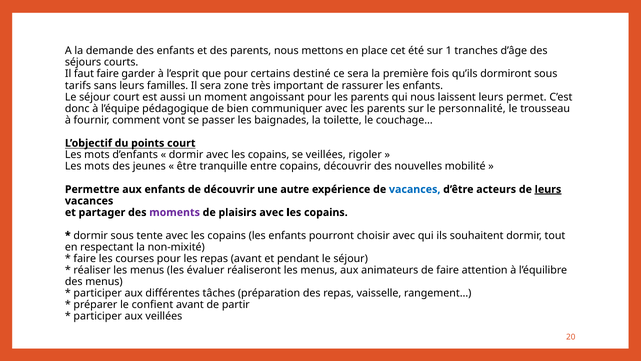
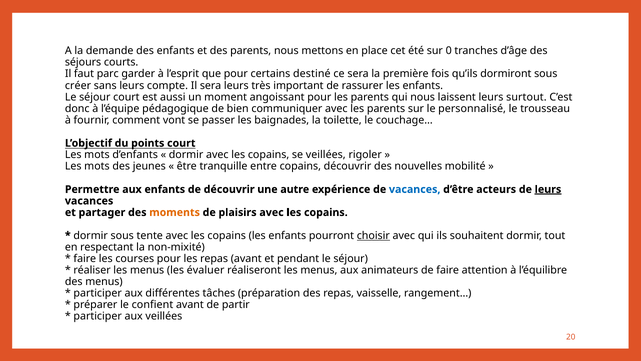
1: 1 -> 0
faut faire: faire -> parc
tarifs: tarifs -> créer
familles: familles -> compte
sera zone: zone -> leurs
permet: permet -> surtout
personnalité: personnalité -> personnalisé
moments colour: purple -> orange
choisir underline: none -> present
